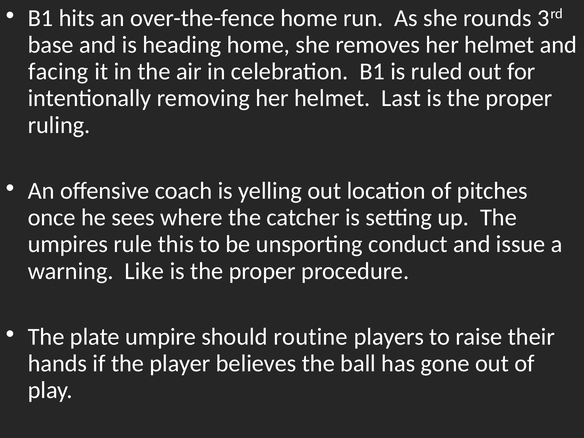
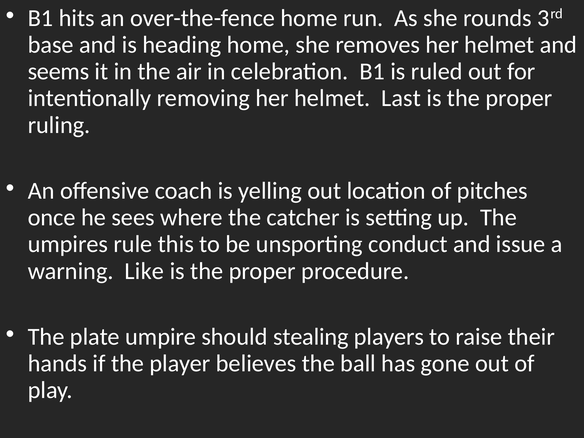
facing: facing -> seems
routine: routine -> stealing
